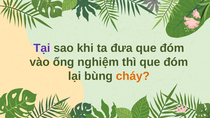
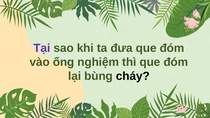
cháy colour: orange -> black
